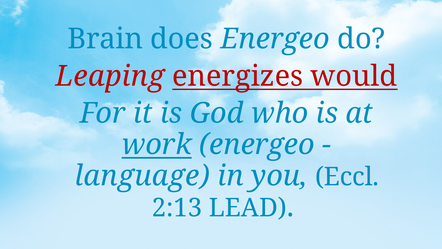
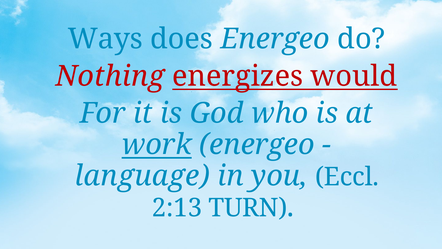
Brain: Brain -> Ways
Leaping: Leaping -> Nothing
LEAD: LEAD -> TURN
